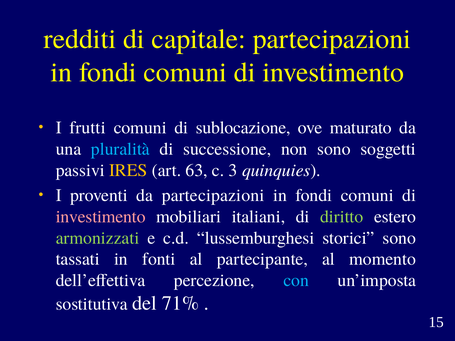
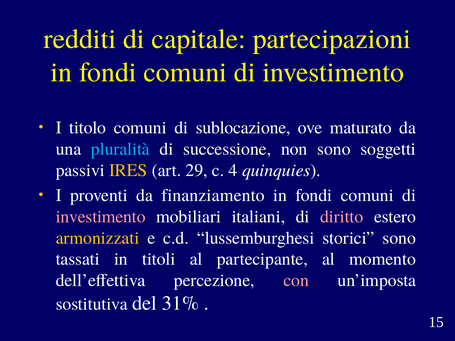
frutti: frutti -> titolo
63: 63 -> 29
3: 3 -> 4
da partecipazioni: partecipazioni -> finanziamento
diritto colour: light green -> pink
armonizzati colour: light green -> yellow
fonti: fonti -> titoli
con colour: light blue -> pink
71%: 71% -> 31%
